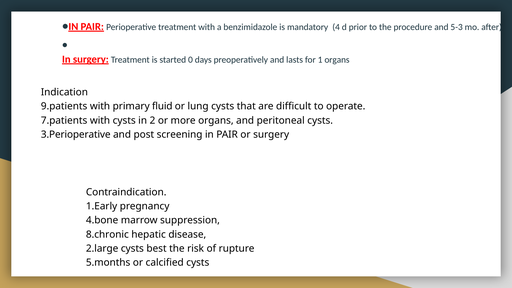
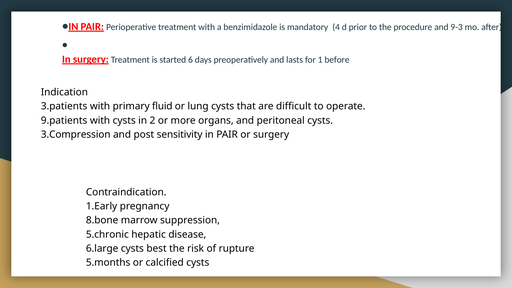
5-3: 5-3 -> 9-3
0: 0 -> 6
1 organs: organs -> before
9.patients: 9.patients -> 3.patients
7.patients: 7.patients -> 9.patients
3.Perioperative: 3.Perioperative -> 3.Compression
screening: screening -> sensitivity
4.bone: 4.bone -> 8.bone
8.chronic: 8.chronic -> 5.chronic
2.large: 2.large -> 6.large
